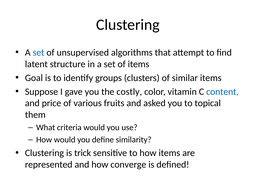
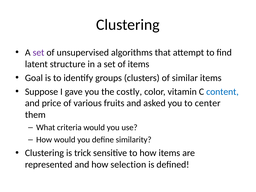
set at (39, 53) colour: blue -> purple
topical: topical -> center
converge: converge -> selection
